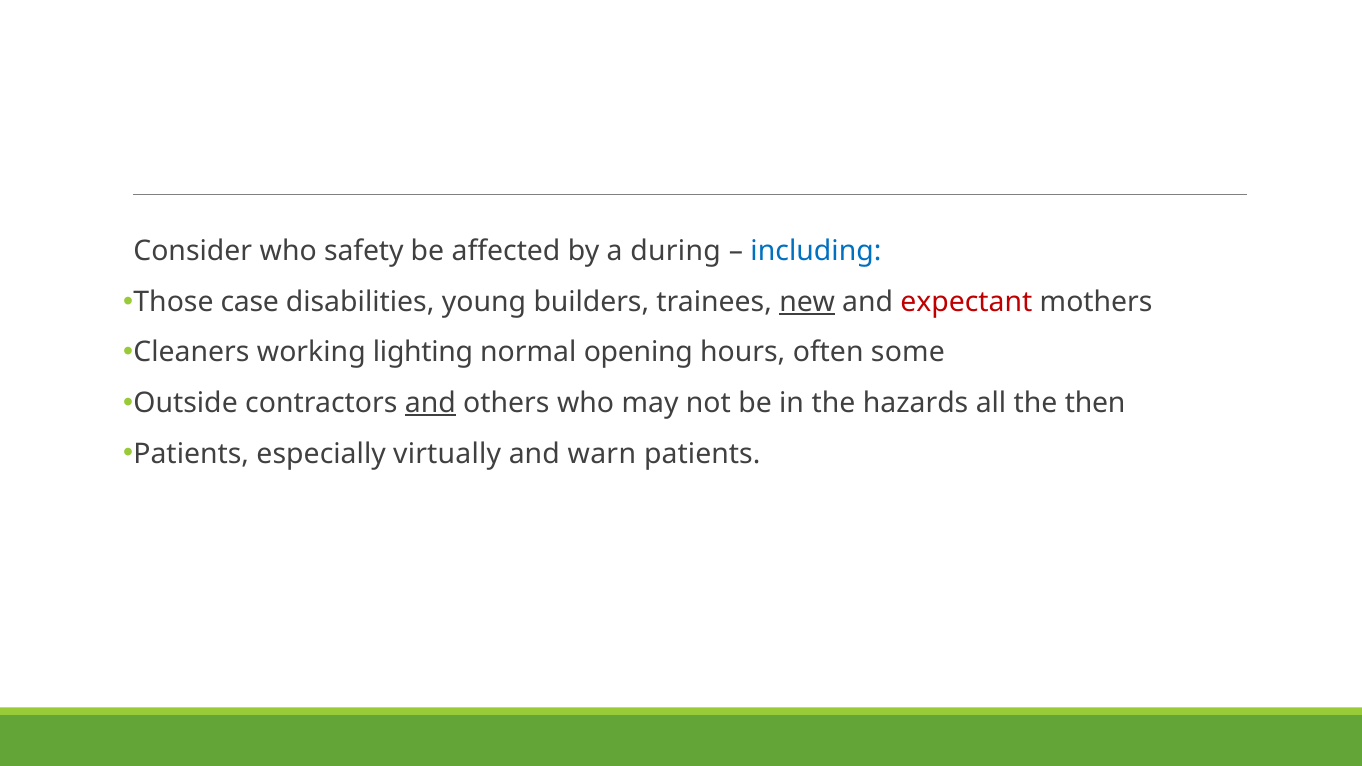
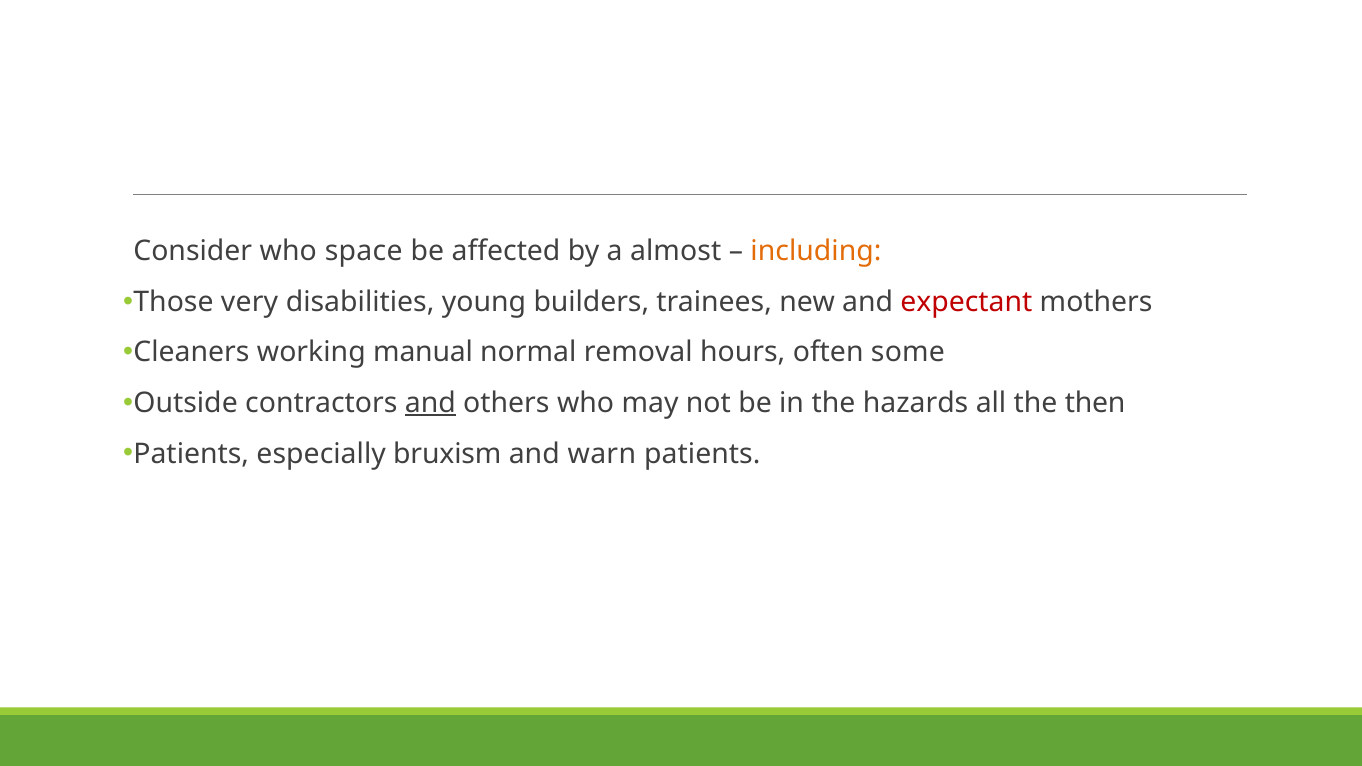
safety: safety -> space
during: during -> almost
including colour: blue -> orange
case: case -> very
new underline: present -> none
lighting: lighting -> manual
opening: opening -> removal
virtually: virtually -> bruxism
